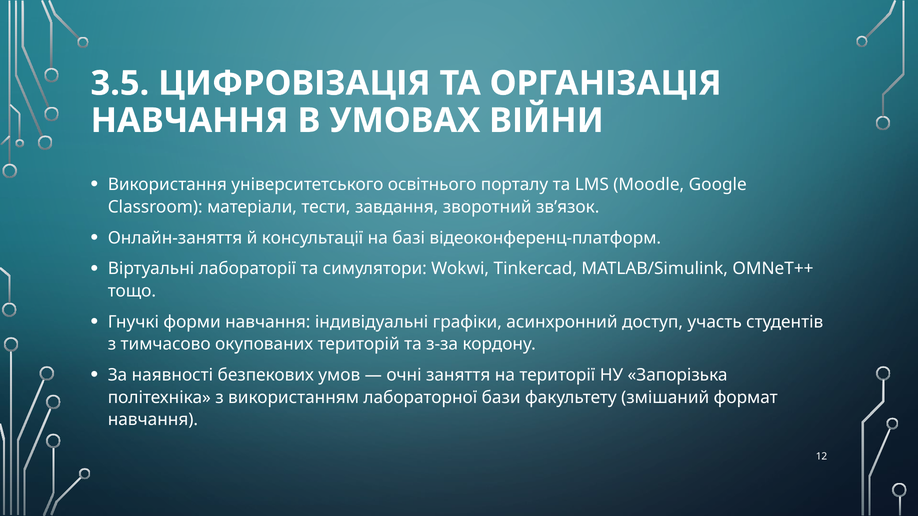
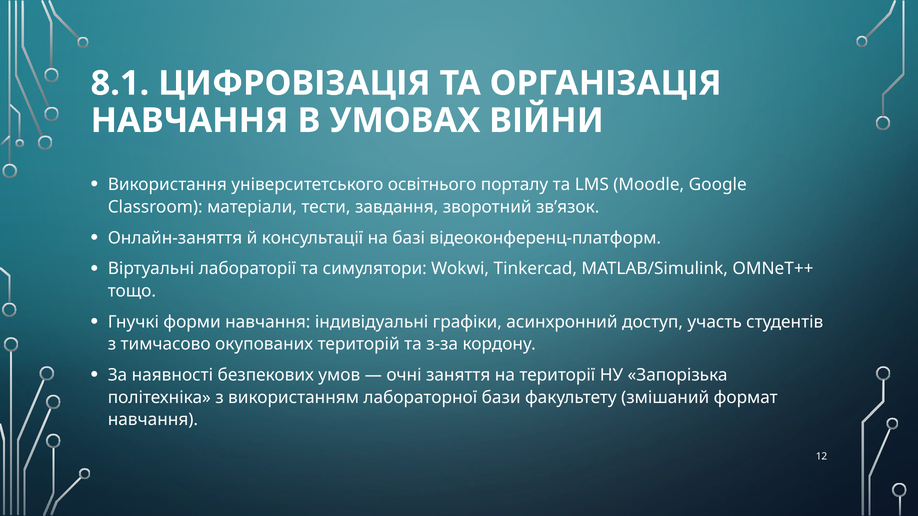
3.5: 3.5 -> 8.1
